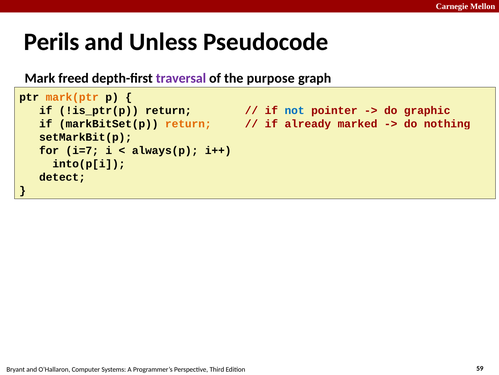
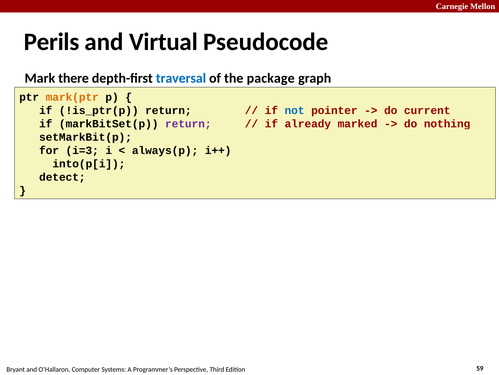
Unless: Unless -> Virtual
freed: freed -> there
traversal colour: purple -> blue
purpose: purpose -> package
graphic: graphic -> current
return at (188, 124) colour: orange -> purple
i=7: i=7 -> i=3
